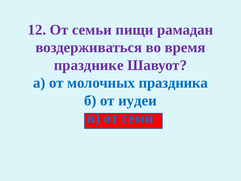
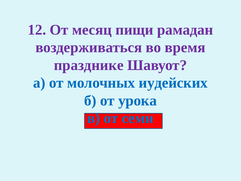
семьи: семьи -> месяц
праздника: праздника -> иудейских
иудеи: иудеи -> урока
